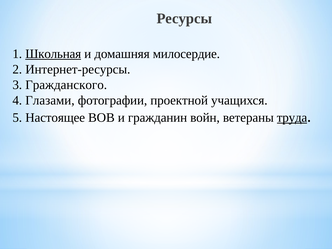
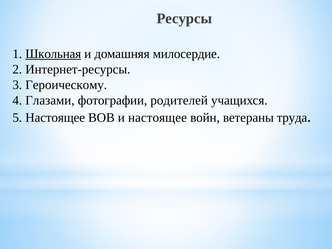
Гражданского: Гражданского -> Героическому
проектной: проектной -> родителей
и гражданин: гражданин -> настоящее
труда underline: present -> none
